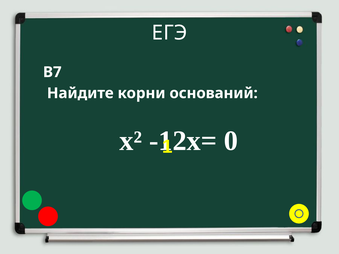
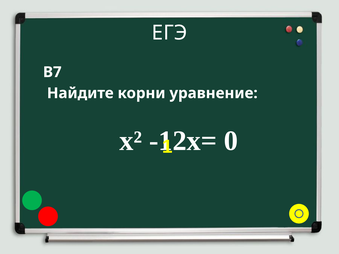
оснований: оснований -> уравнение
